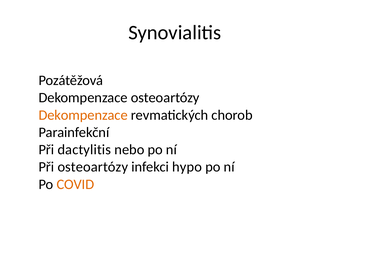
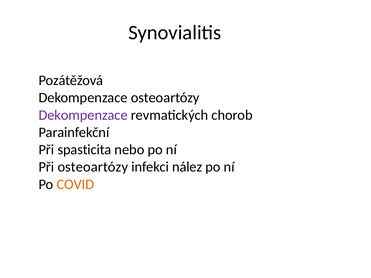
Dekompenzace at (83, 115) colour: orange -> purple
dactylitis: dactylitis -> spasticita
hypo: hypo -> nález
